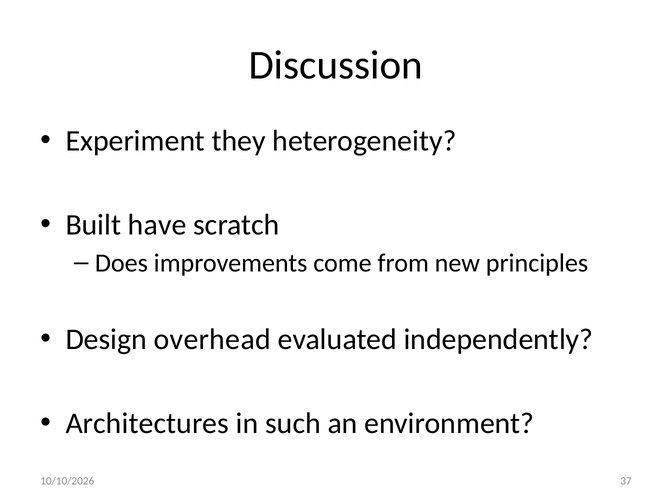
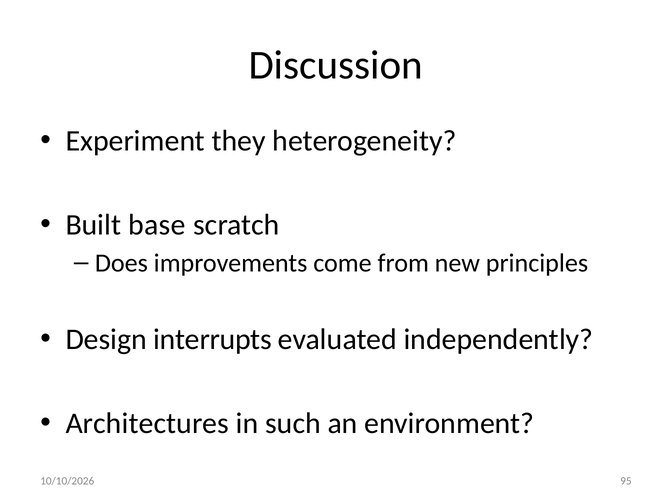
have: have -> base
overhead: overhead -> interrupts
37: 37 -> 95
